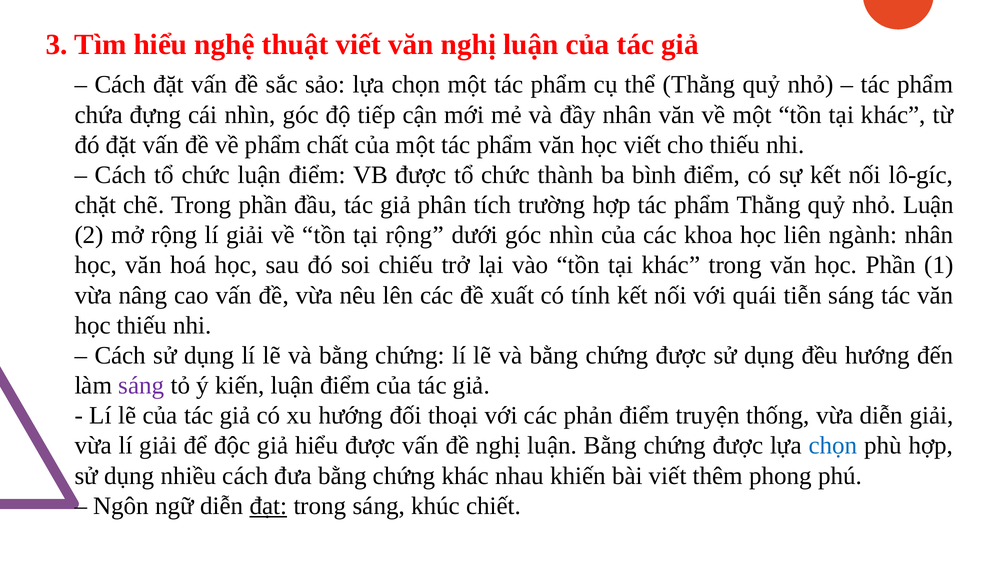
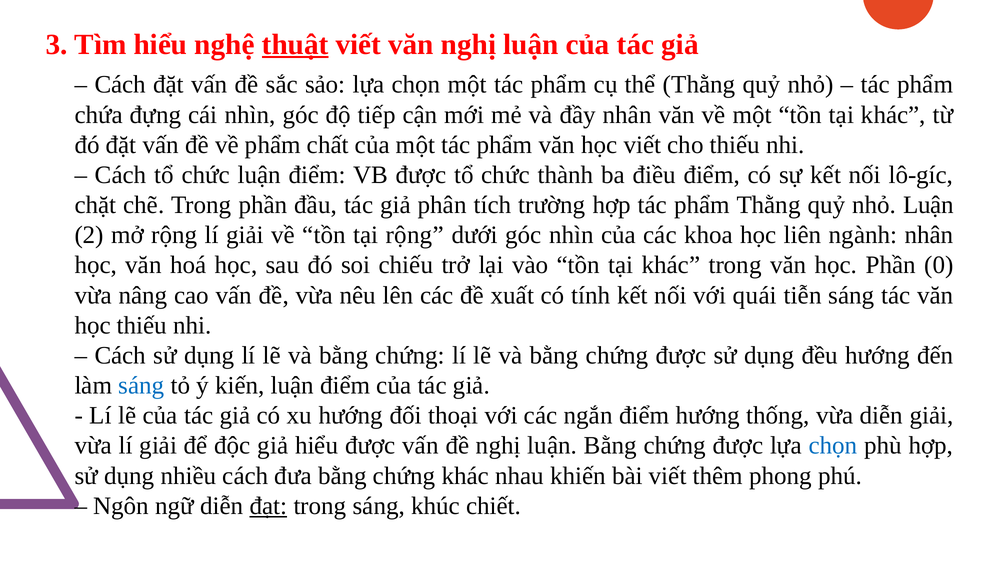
thuật underline: none -> present
bình: bình -> điều
1: 1 -> 0
sáng at (141, 386) colour: purple -> blue
phản: phản -> ngắn
điểm truyện: truyện -> hướng
